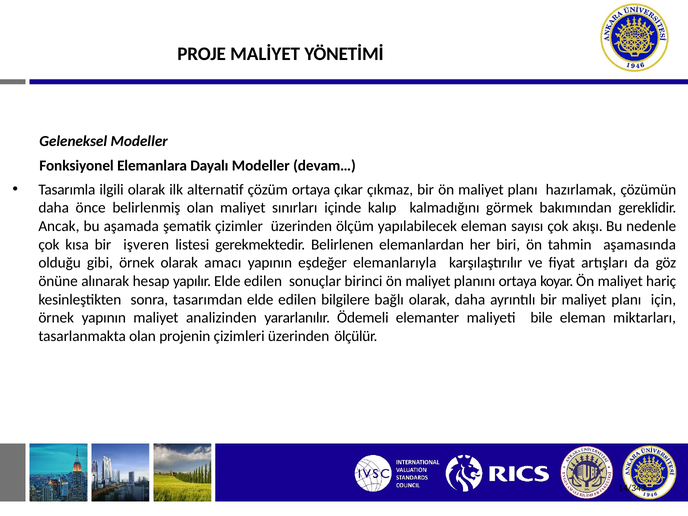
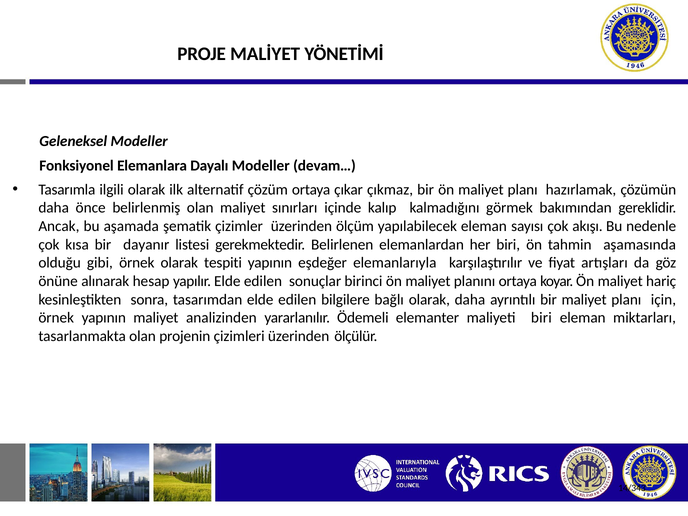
işveren: işveren -> dayanır
amacı: amacı -> tespiti
maliyeti bile: bile -> biri
